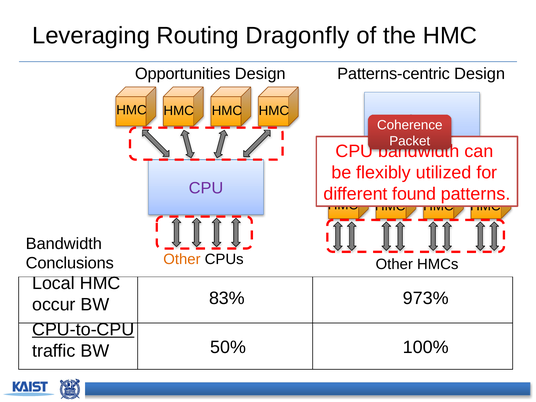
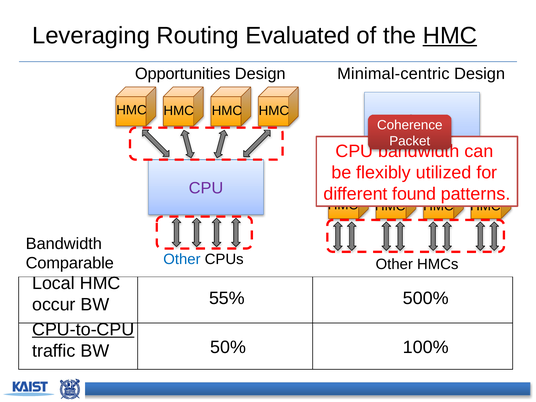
Dragonfly: Dragonfly -> Evaluated
HMC at (450, 36) underline: none -> present
Patterns-centric: Patterns-centric -> Minimal-centric
Other at (182, 259) colour: orange -> blue
Conclusions: Conclusions -> Comparable
83%: 83% -> 55%
973%: 973% -> 500%
